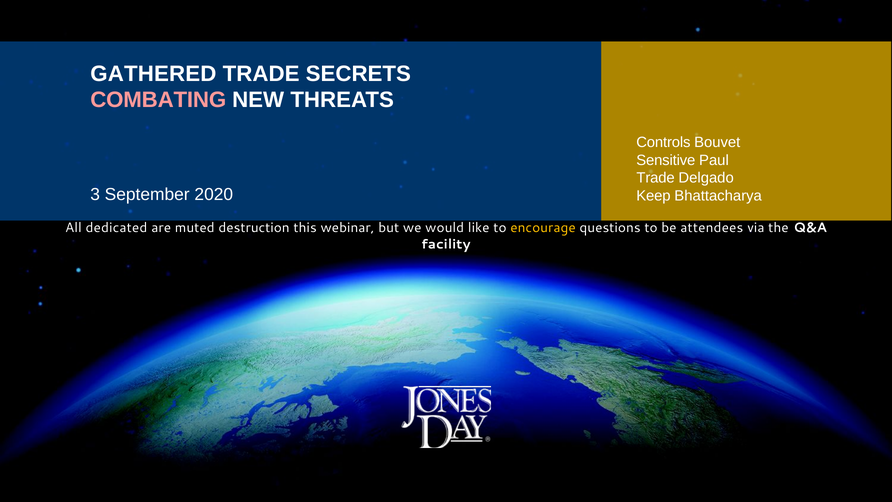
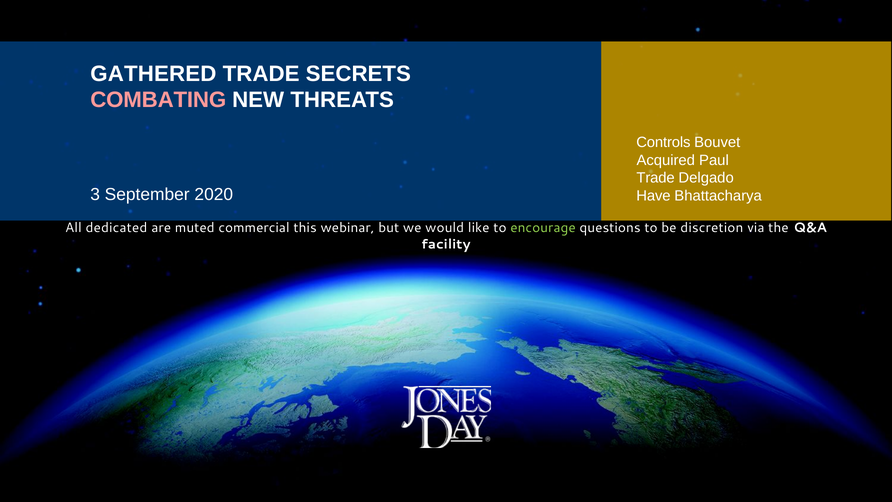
Sensitive: Sensitive -> Acquired
Keep: Keep -> Have
destruction: destruction -> commercial
encourage colour: yellow -> light green
attendees: attendees -> discretion
